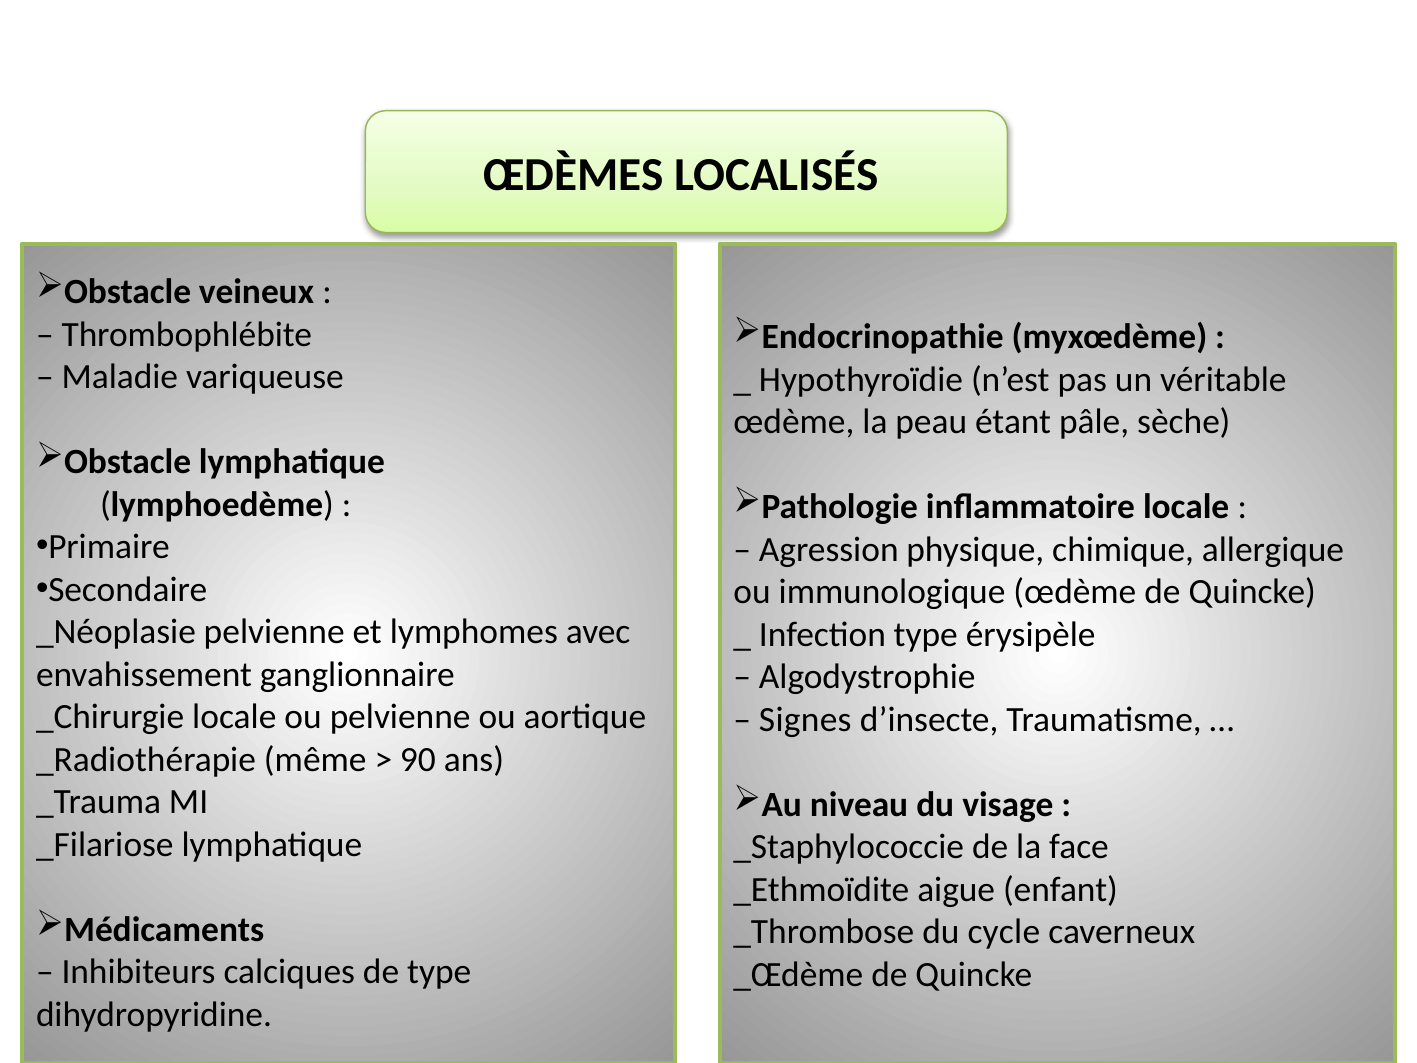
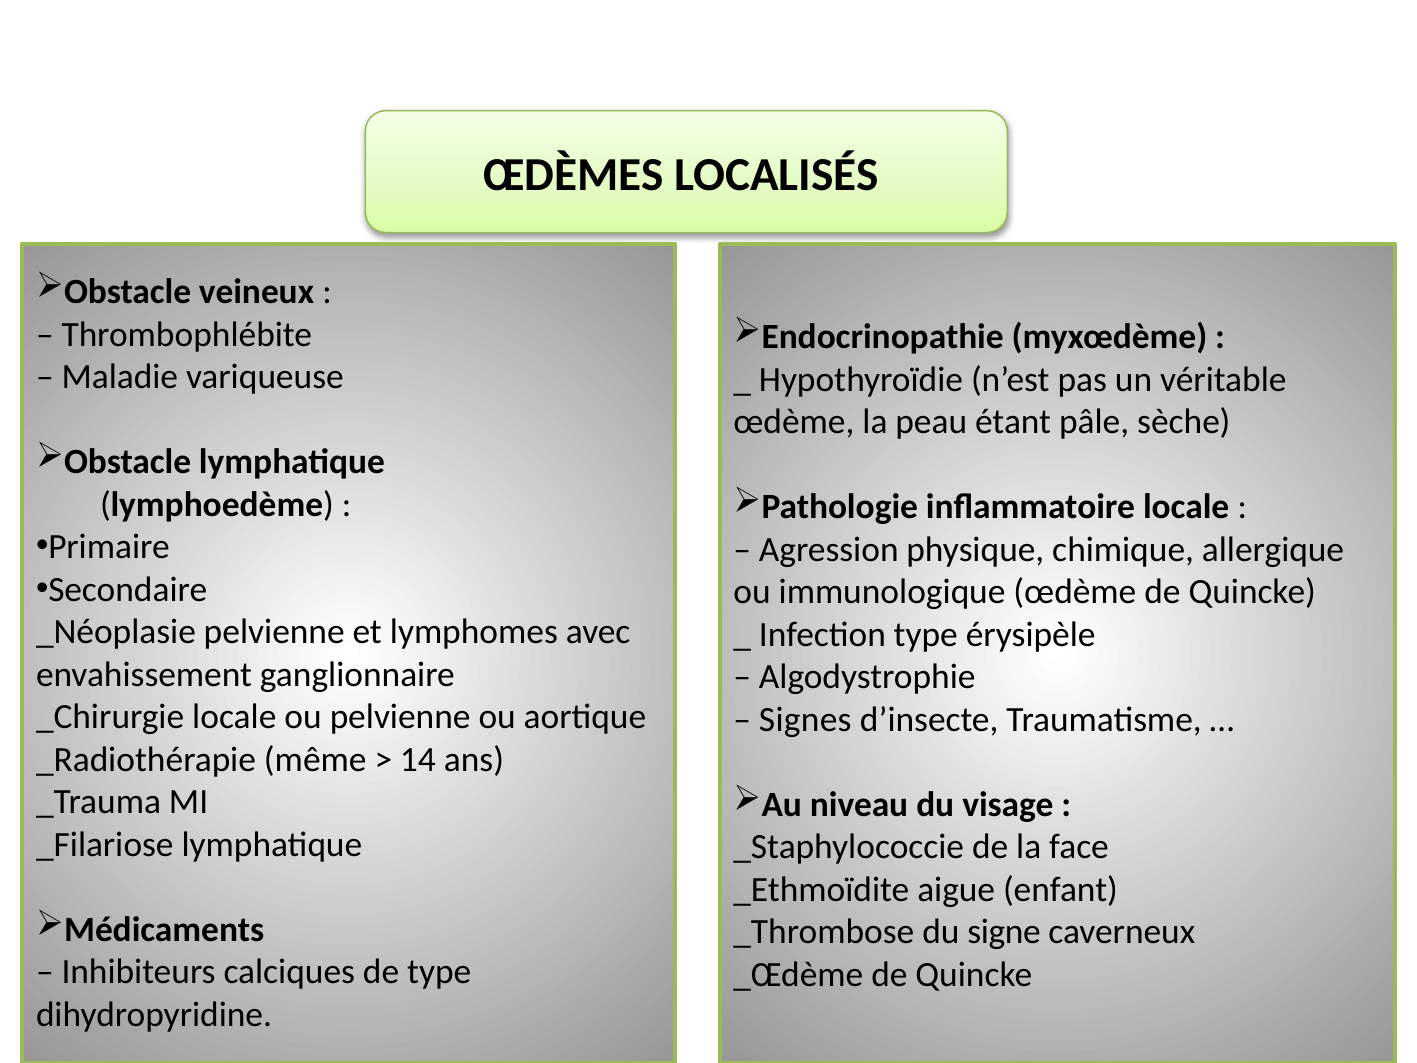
90: 90 -> 14
cycle: cycle -> signe
